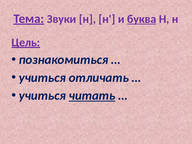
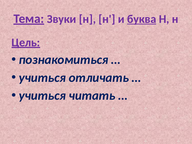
читать underline: present -> none
